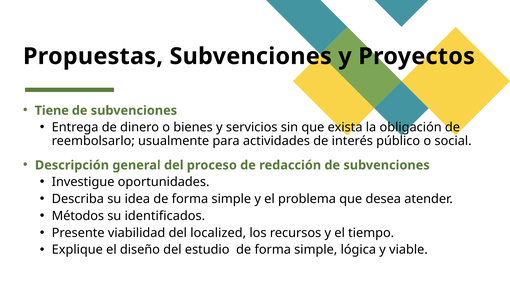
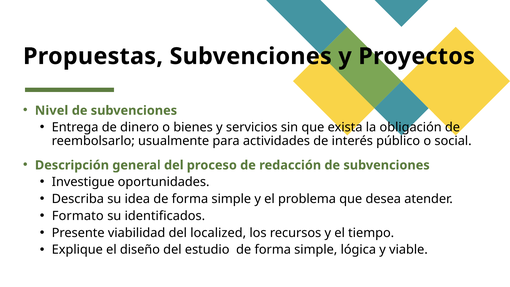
Tiene: Tiene -> Nivel
Métodos: Métodos -> Formato
